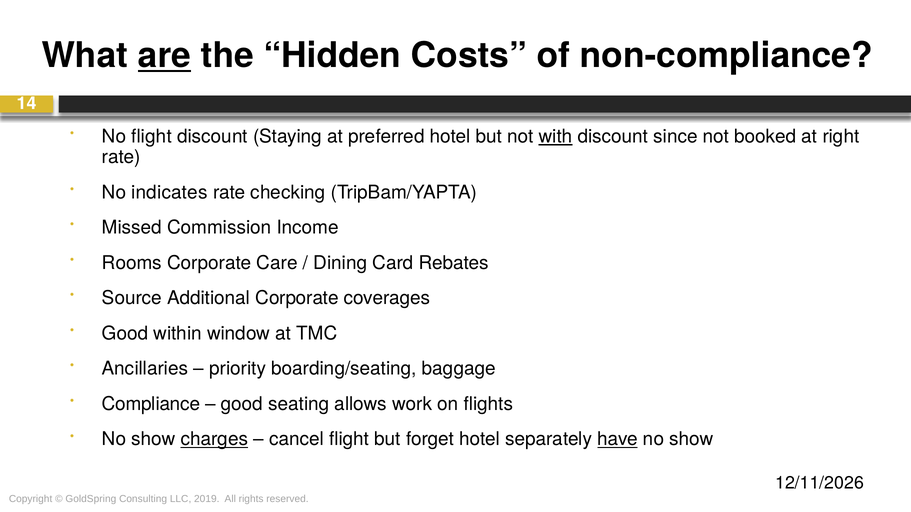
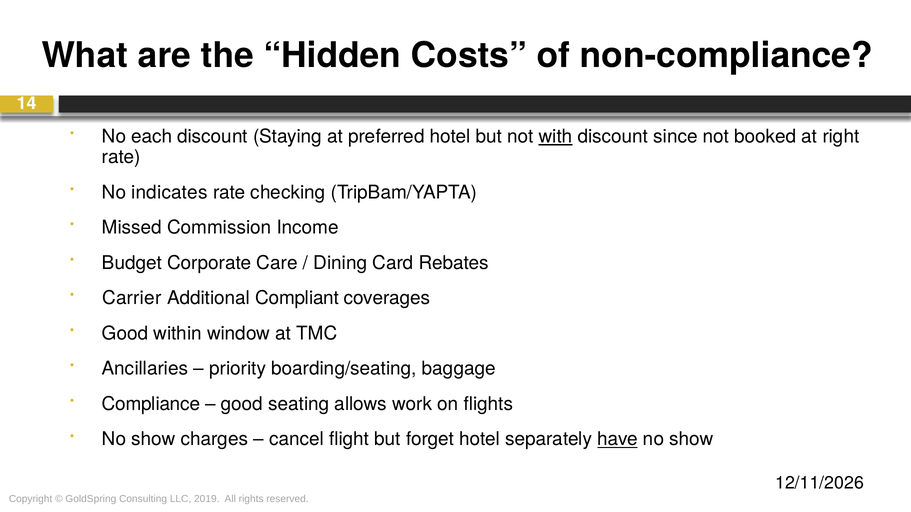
are underline: present -> none
No flight: flight -> each
Rooms: Rooms -> Budget
Source: Source -> Carrier
Additional Corporate: Corporate -> Compliant
charges underline: present -> none
